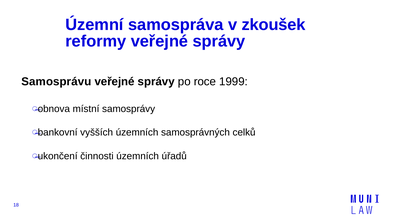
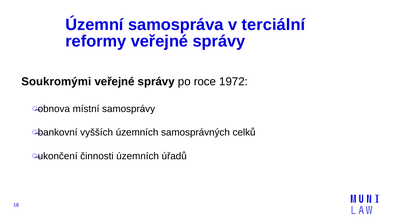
zkoušek: zkoušek -> terciální
Samosprávu: Samosprávu -> Soukromými
1999: 1999 -> 1972
